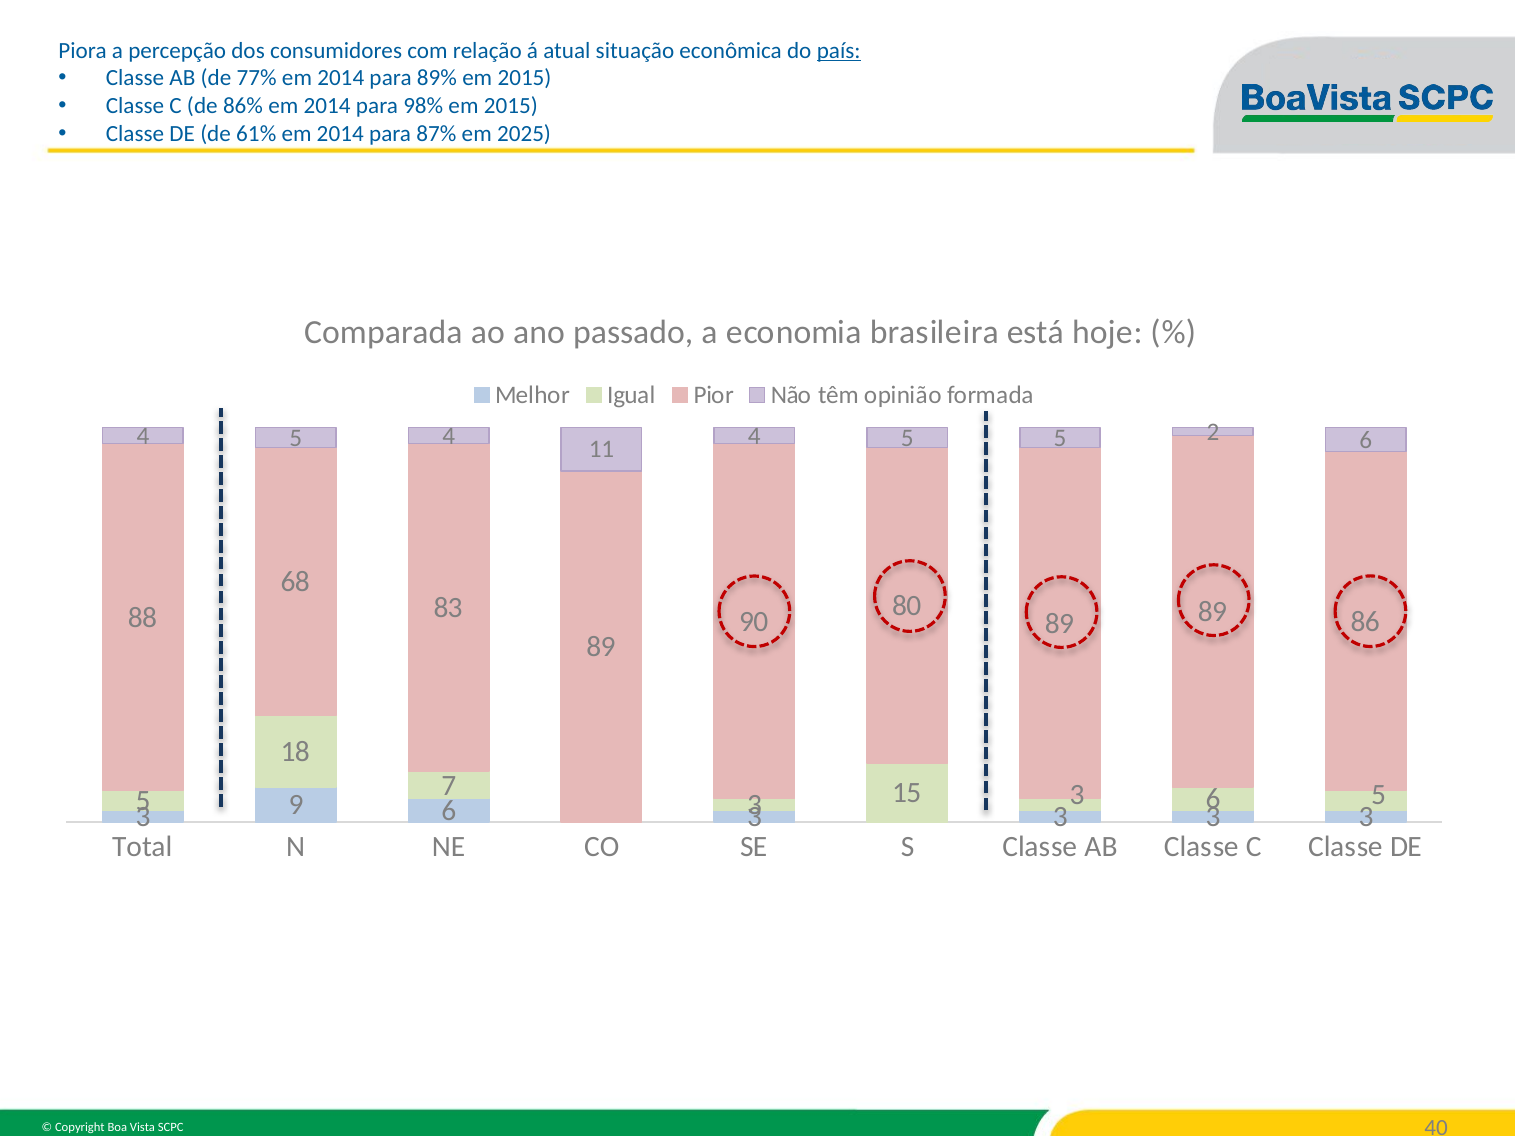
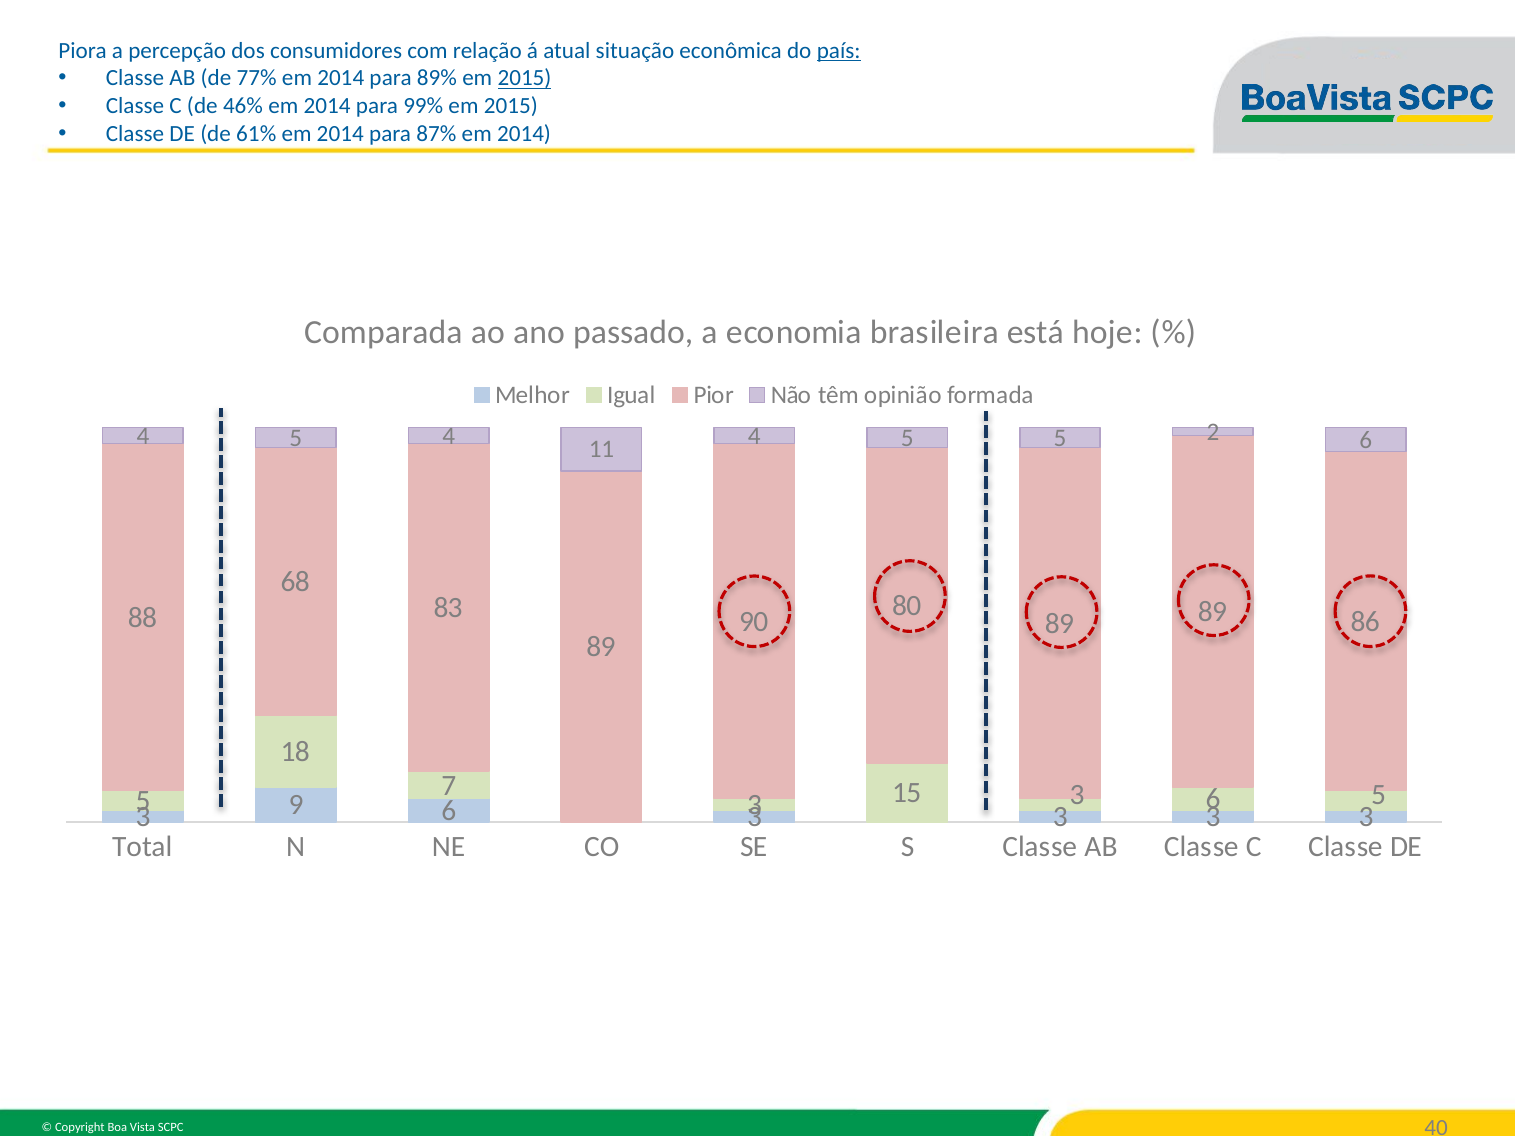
2015 at (525, 78) underline: none -> present
86%: 86% -> 46%
98%: 98% -> 99%
87% em 2025: 2025 -> 2014
